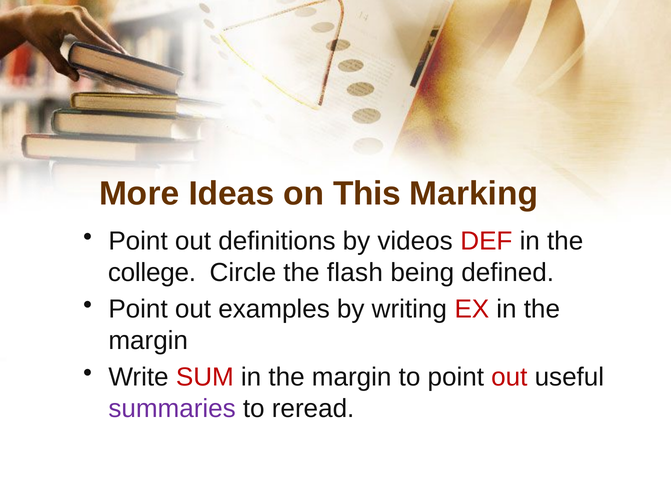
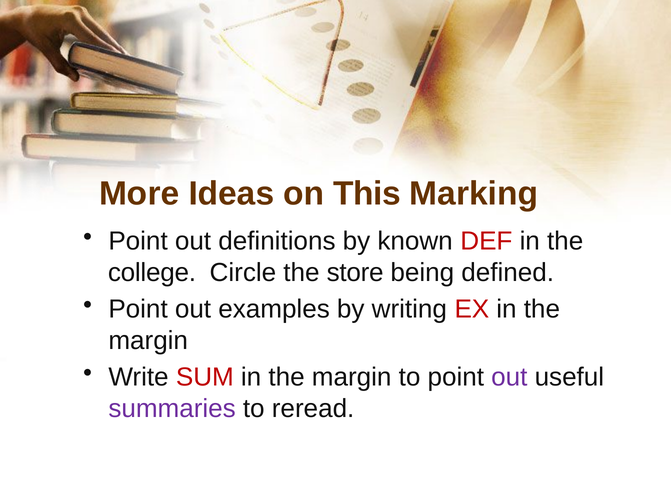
videos: videos -> known
flash: flash -> store
out at (509, 377) colour: red -> purple
